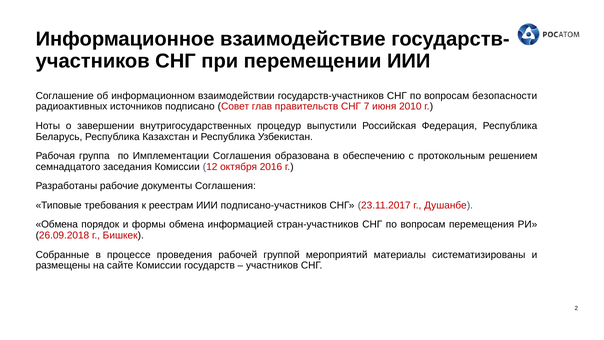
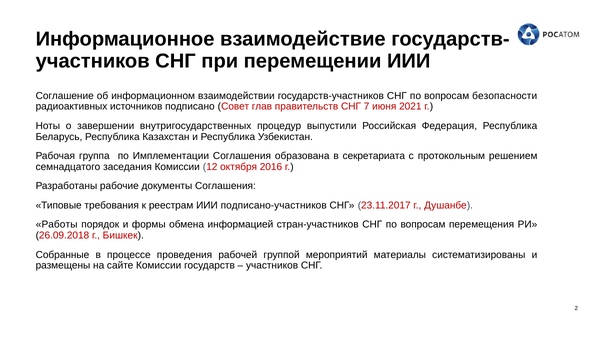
2010: 2010 -> 2021
обеспечению: обеспечению -> секретариата
Обмена at (57, 225): Обмена -> Работы
